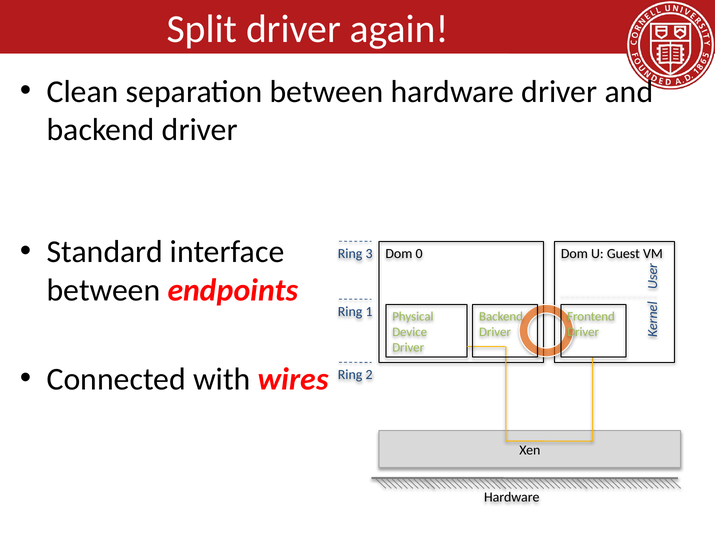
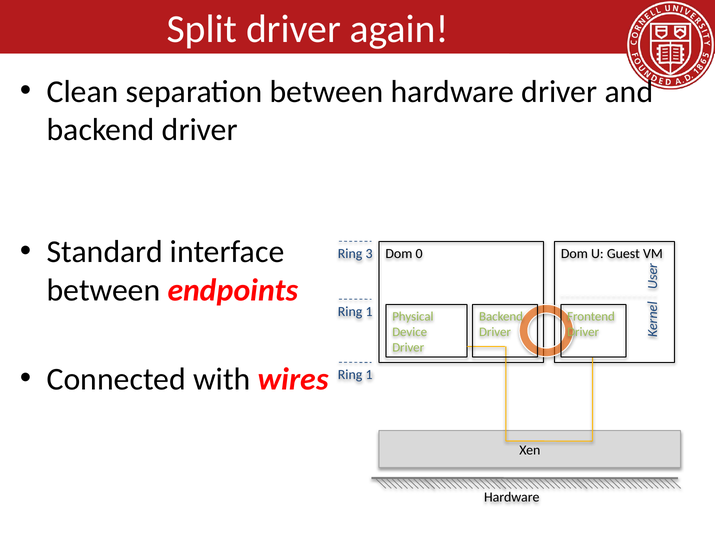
2 at (369, 375): 2 -> 1
